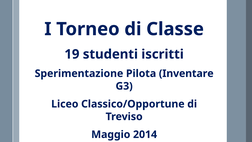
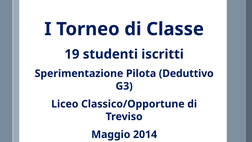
Inventare: Inventare -> Deduttivo
